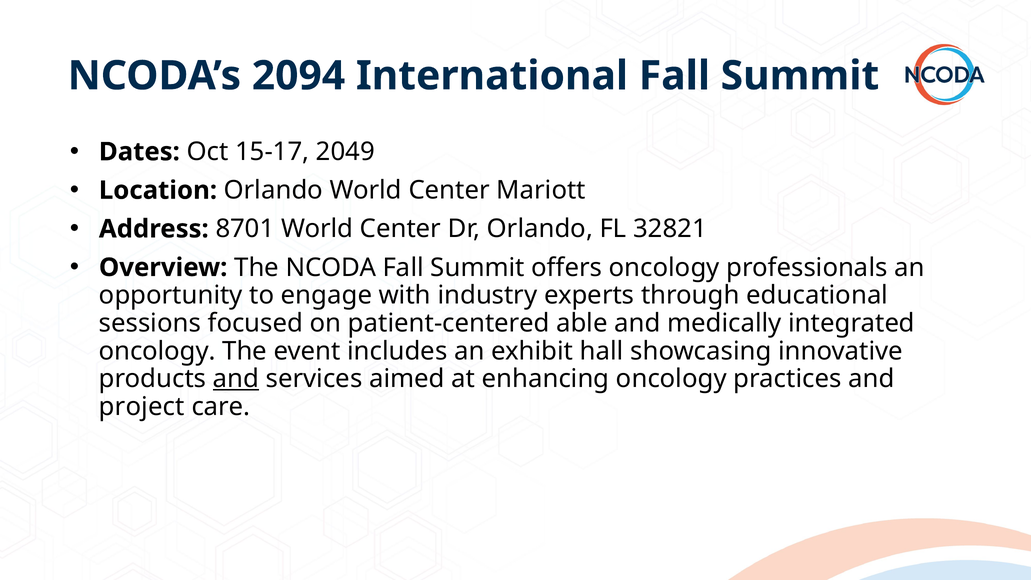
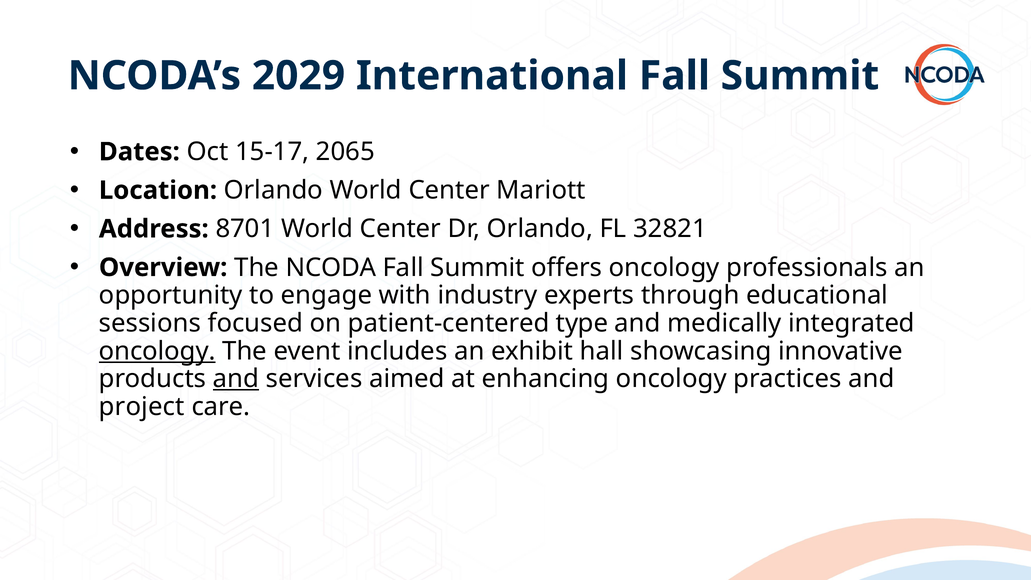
2094: 2094 -> 2029
2049: 2049 -> 2065
able: able -> type
oncology at (157, 351) underline: none -> present
